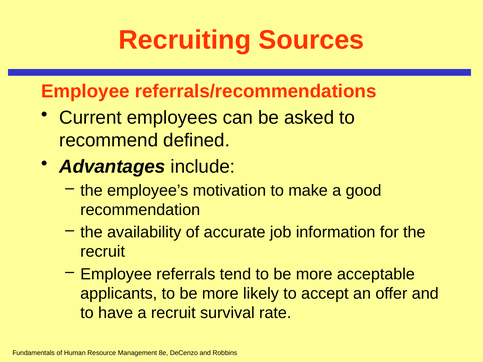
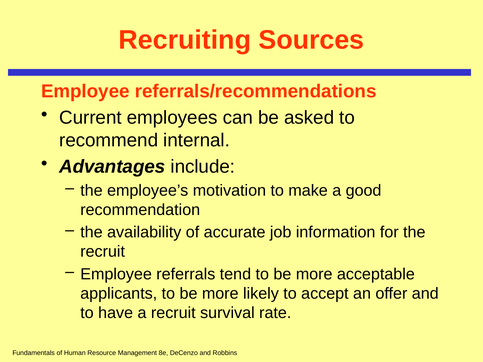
defined: defined -> internal
